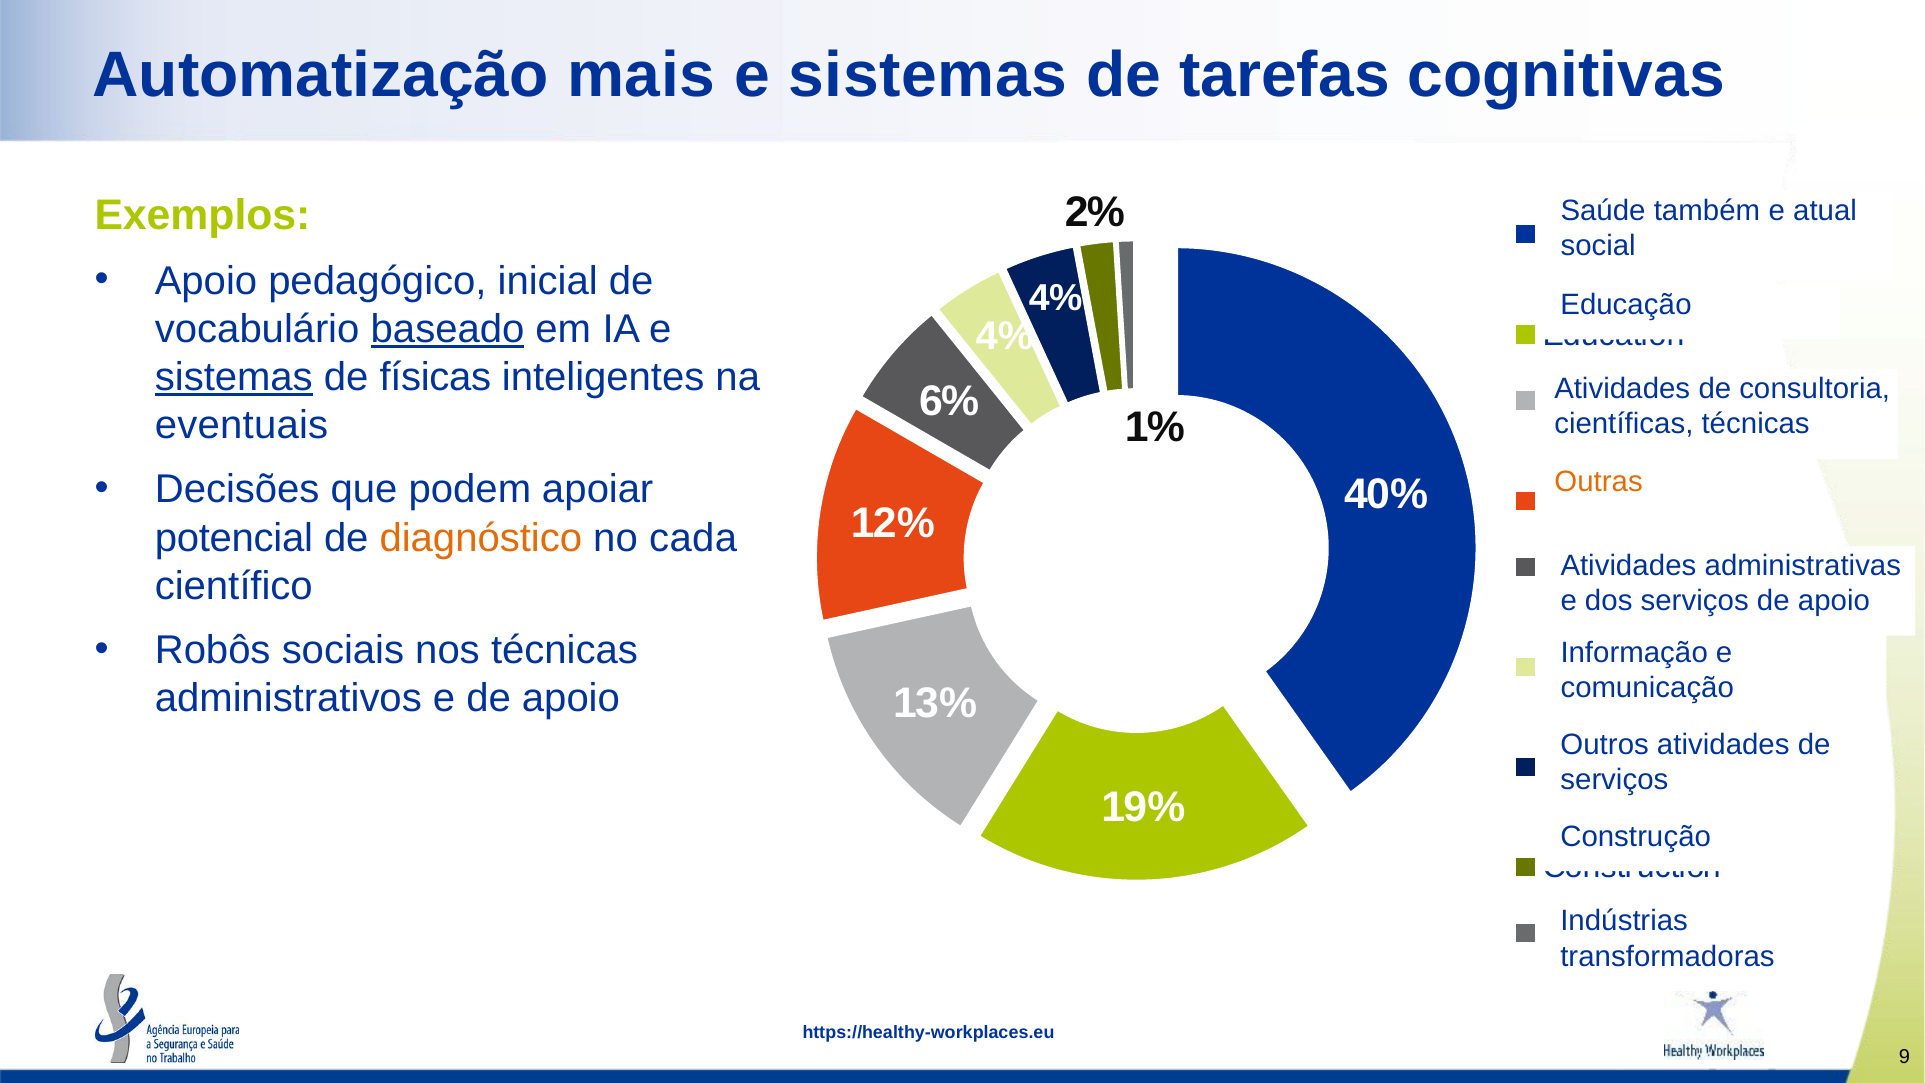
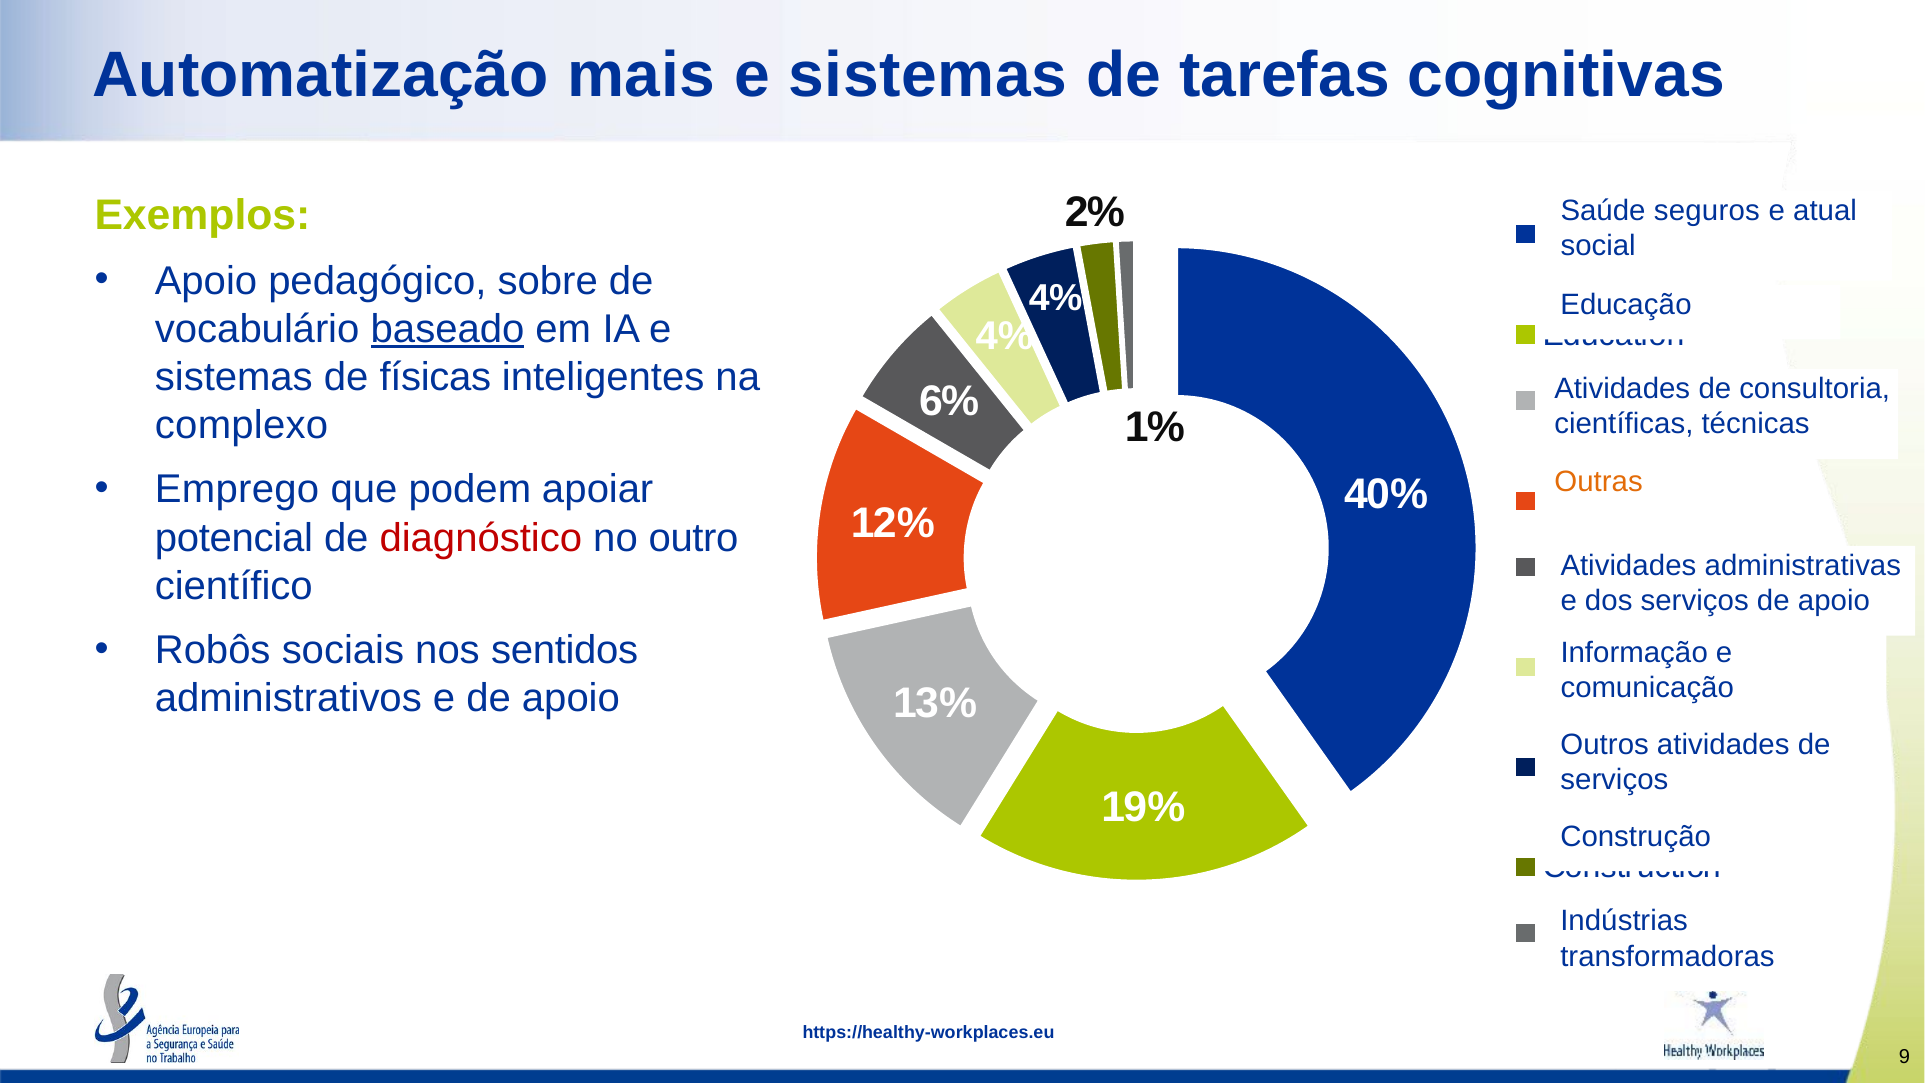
também: também -> seguros
inicial: inicial -> sobre
sistemas at (234, 377) underline: present -> none
eventuais: eventuais -> complexo
Decisões: Decisões -> Emprego
diagnóstico colour: orange -> red
cada: cada -> outro
nos técnicas: técnicas -> sentidos
